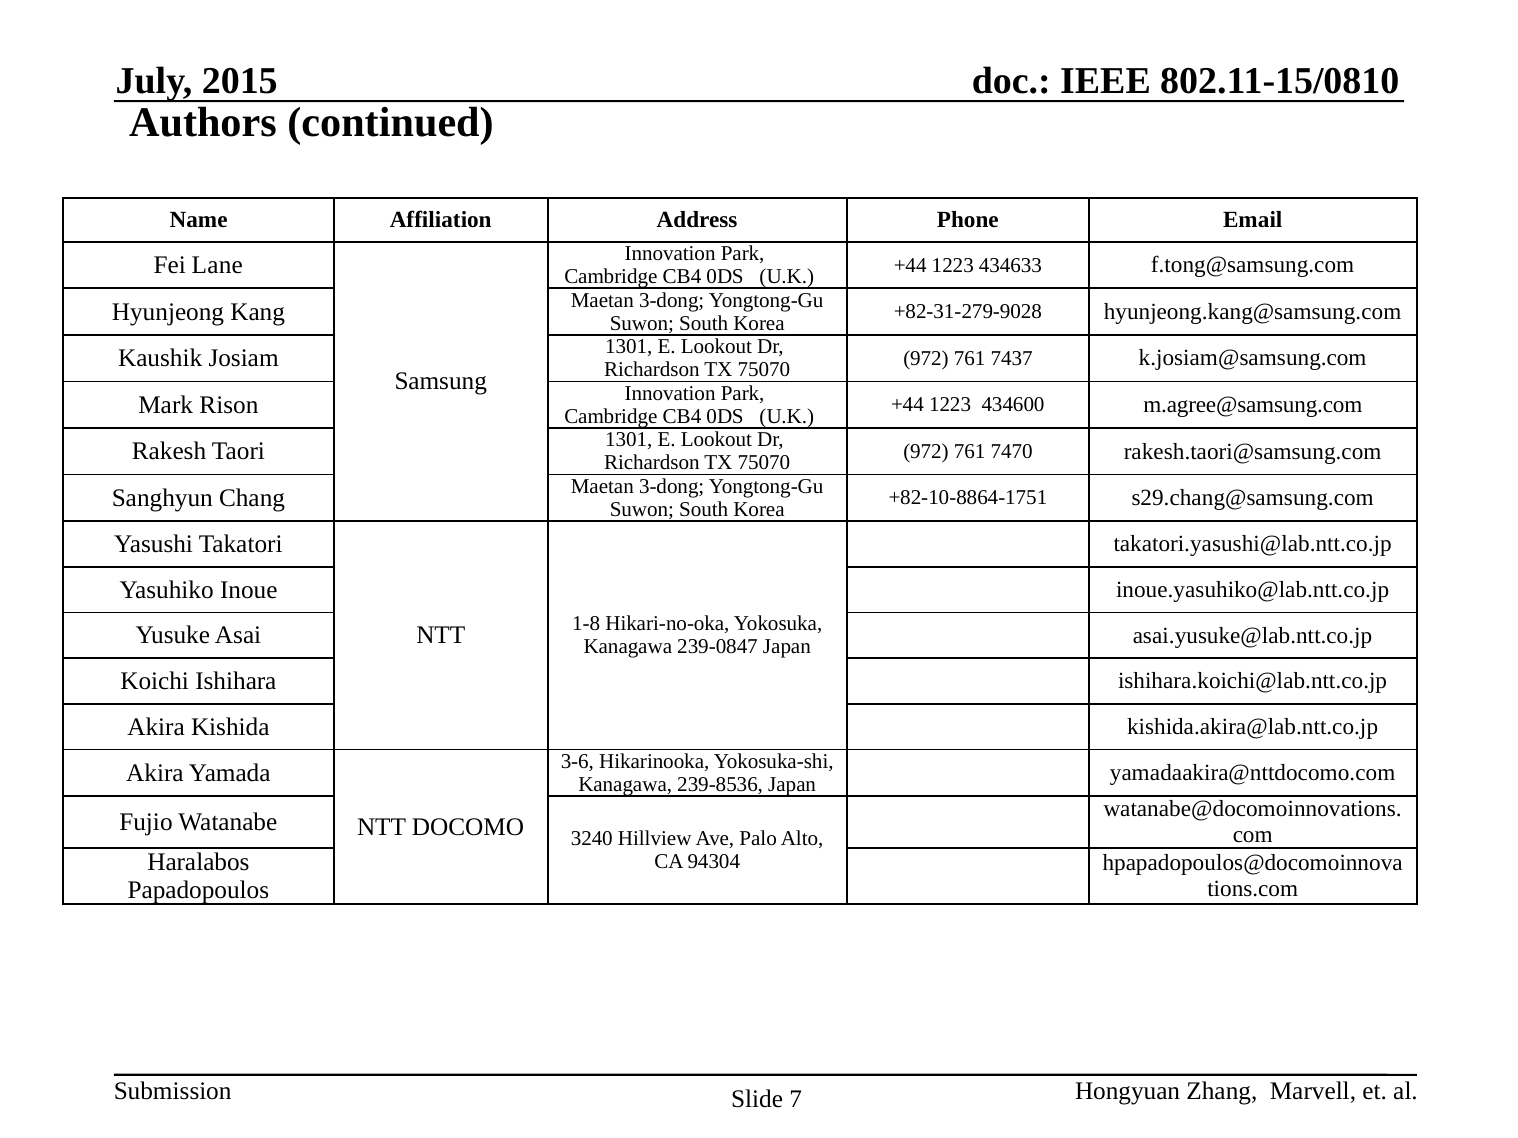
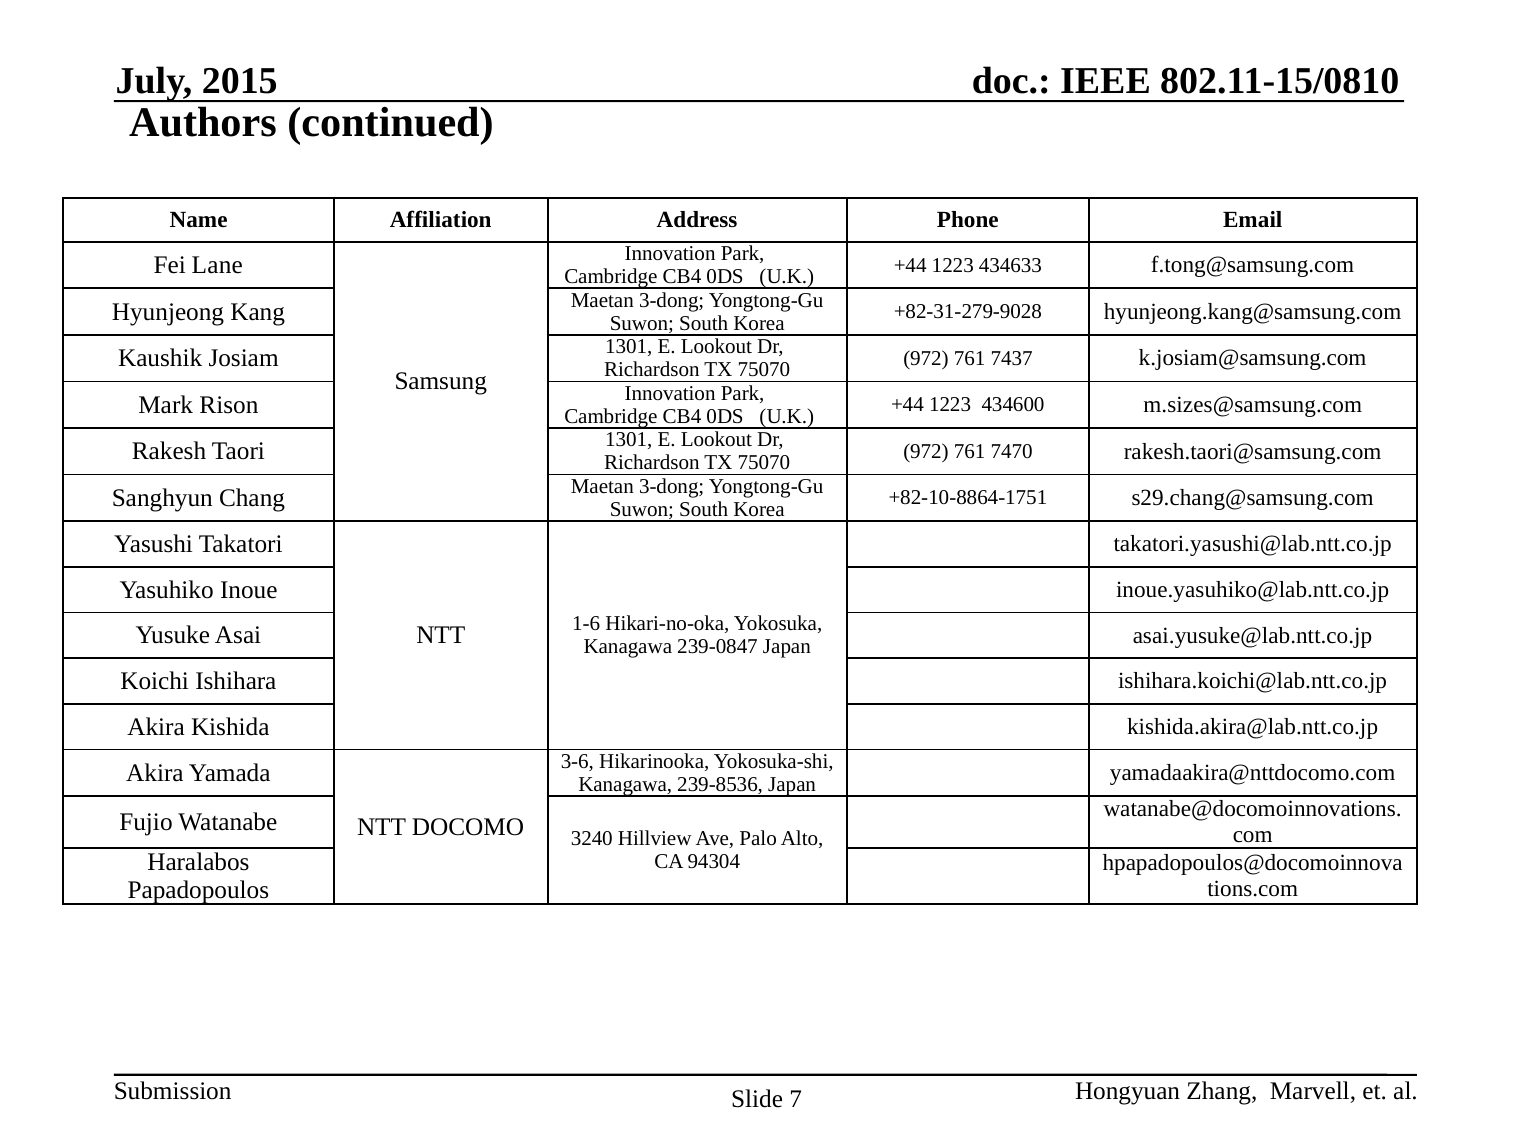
m.agree@samsung.com: m.agree@samsung.com -> m.sizes@samsung.com
1-8: 1-8 -> 1-6
